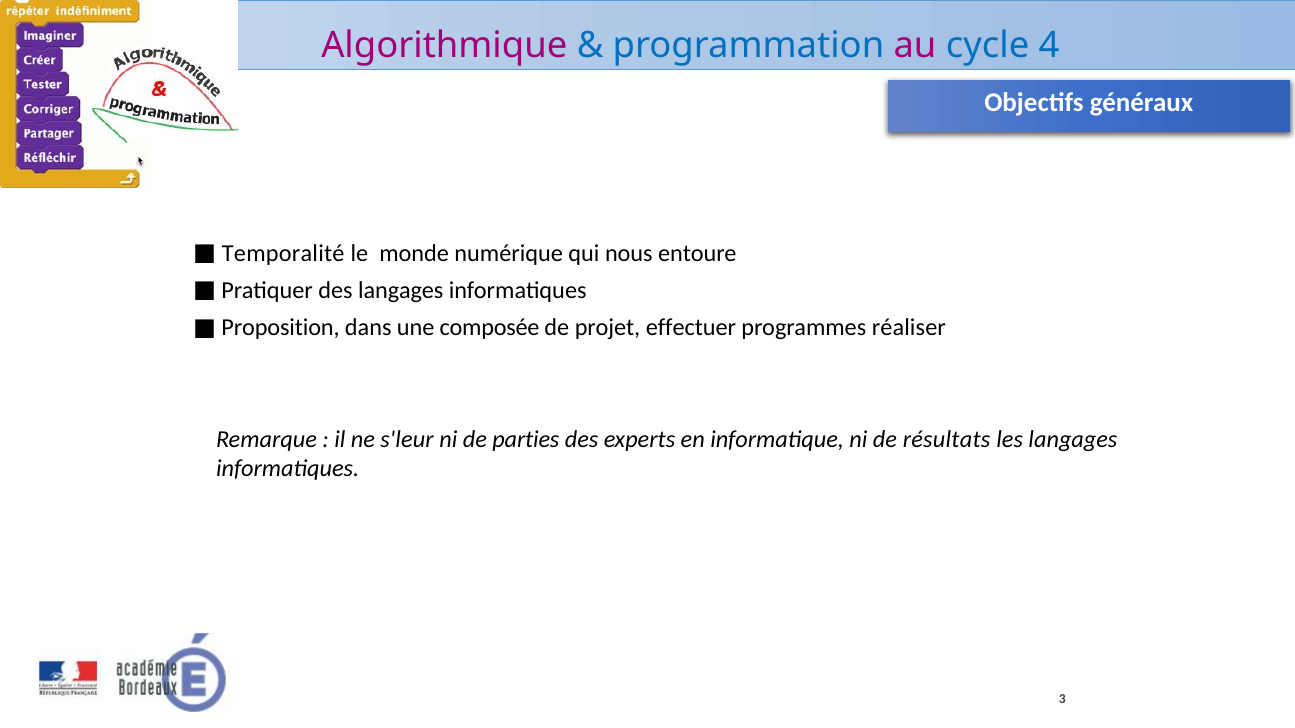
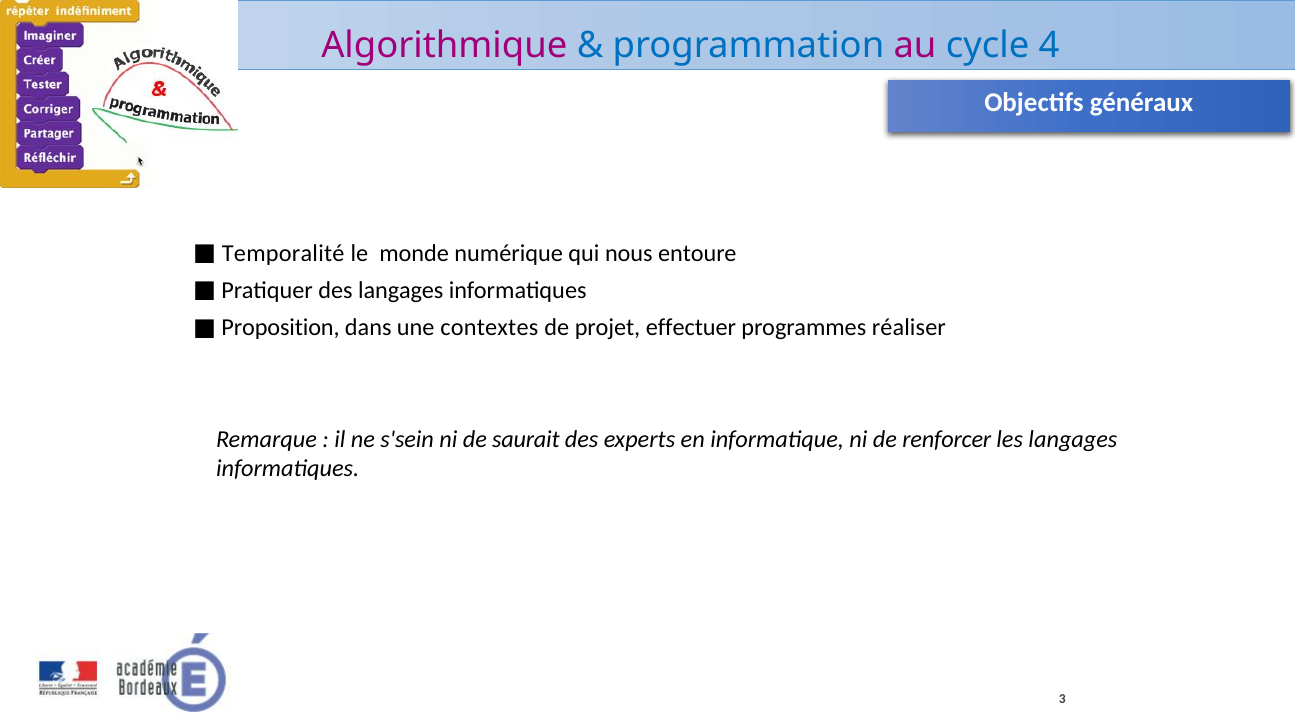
composée: composée -> contextes
s'leur: s'leur -> s'sein
parties: parties -> saurait
résultats: résultats -> renforcer
